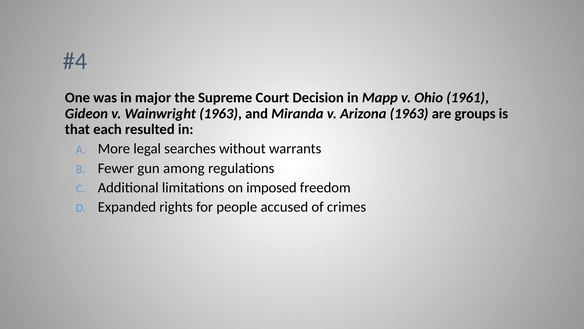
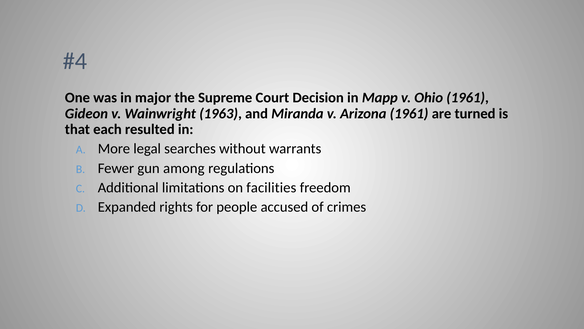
Arizona 1963: 1963 -> 1961
groups: groups -> turned
imposed: imposed -> facilities
